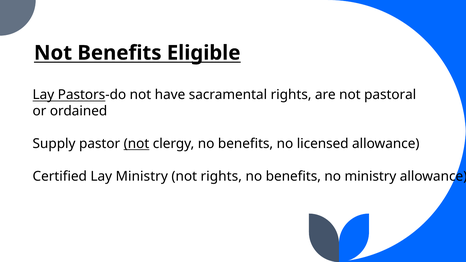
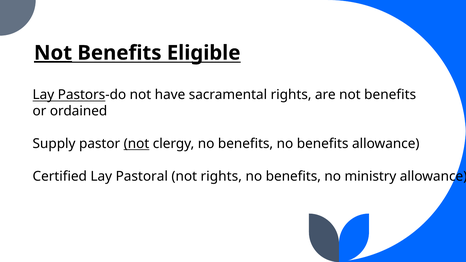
Not at (53, 53) underline: none -> present
are not pastoral: pastoral -> benefits
benefits no licensed: licensed -> benefits
Lay Ministry: Ministry -> Pastoral
